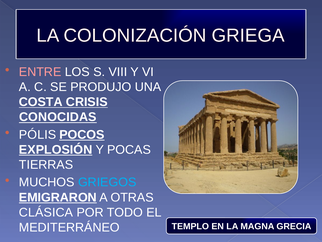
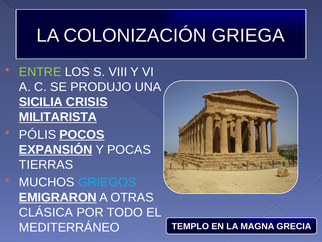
ENTRE colour: pink -> light green
COSTA: COSTA -> SICILIA
CONOCIDAS: CONOCIDAS -> MILITARISTA
EXPLOSIÓN: EXPLOSIÓN -> EXPANSIÓN
